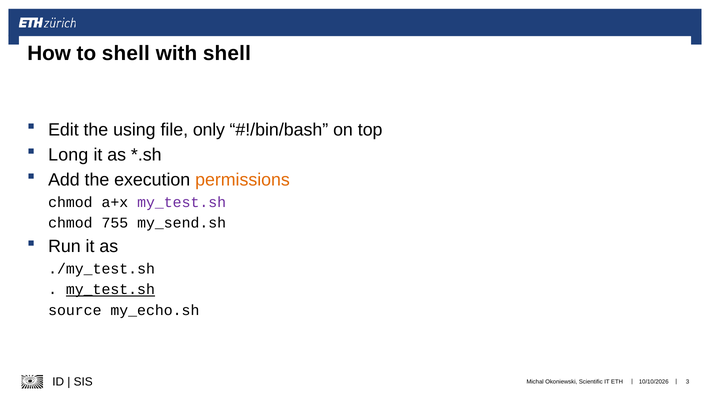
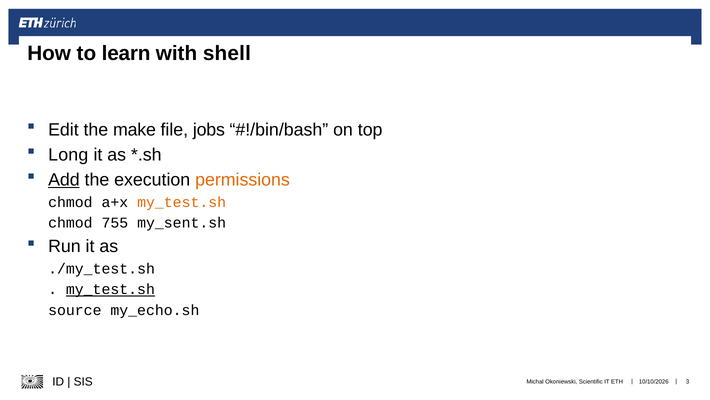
to shell: shell -> learn
using: using -> make
only: only -> jobs
Add underline: none -> present
my_test.sh at (182, 202) colour: purple -> orange
my_send.sh: my_send.sh -> my_sent.sh
